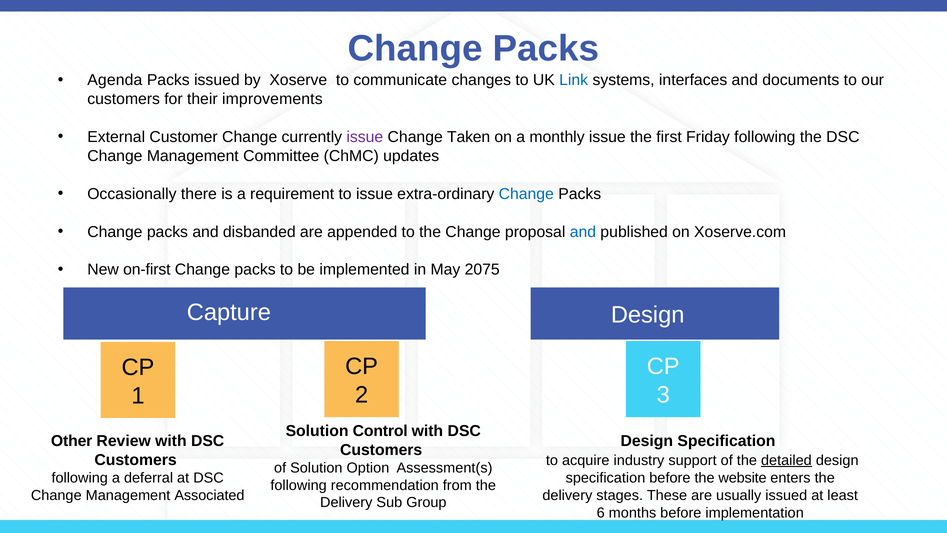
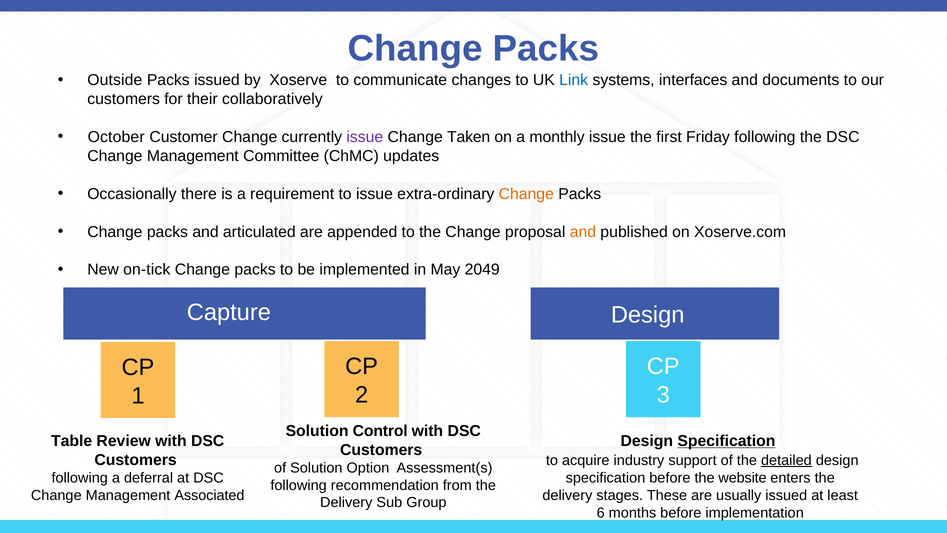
Agenda: Agenda -> Outside
improvements: improvements -> collaboratively
External: External -> October
Change at (526, 194) colour: blue -> orange
disbanded: disbanded -> articulated
and at (583, 232) colour: blue -> orange
on-first: on-first -> on-tick
2075: 2075 -> 2049
Other: Other -> Table
Specification at (726, 441) underline: none -> present
